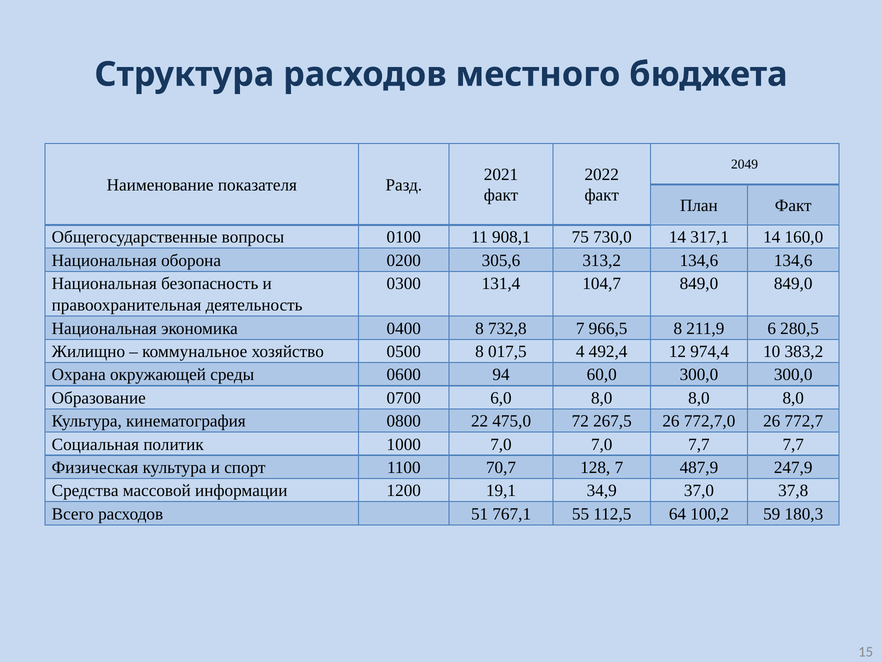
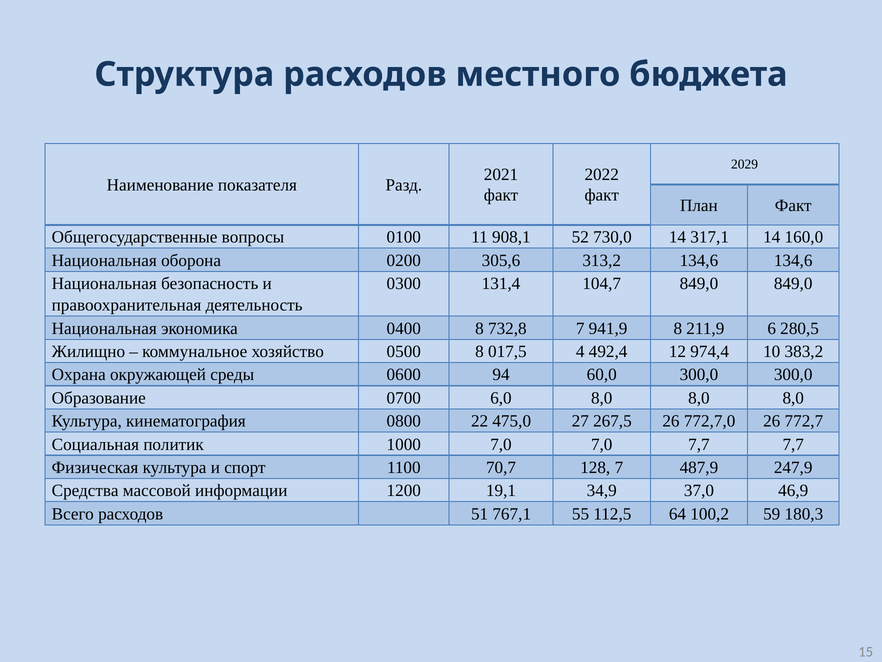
2049: 2049 -> 2029
75: 75 -> 52
966,5: 966,5 -> 941,9
72: 72 -> 27
37,8: 37,8 -> 46,9
